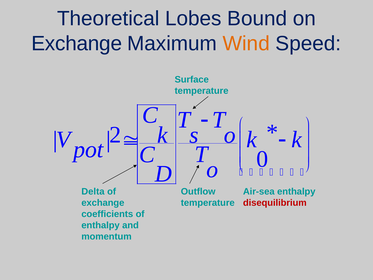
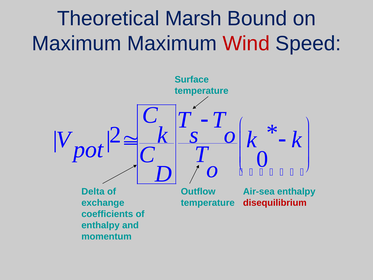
Lobes: Lobes -> Marsh
Exchange at (77, 43): Exchange -> Maximum
Wind colour: orange -> red
